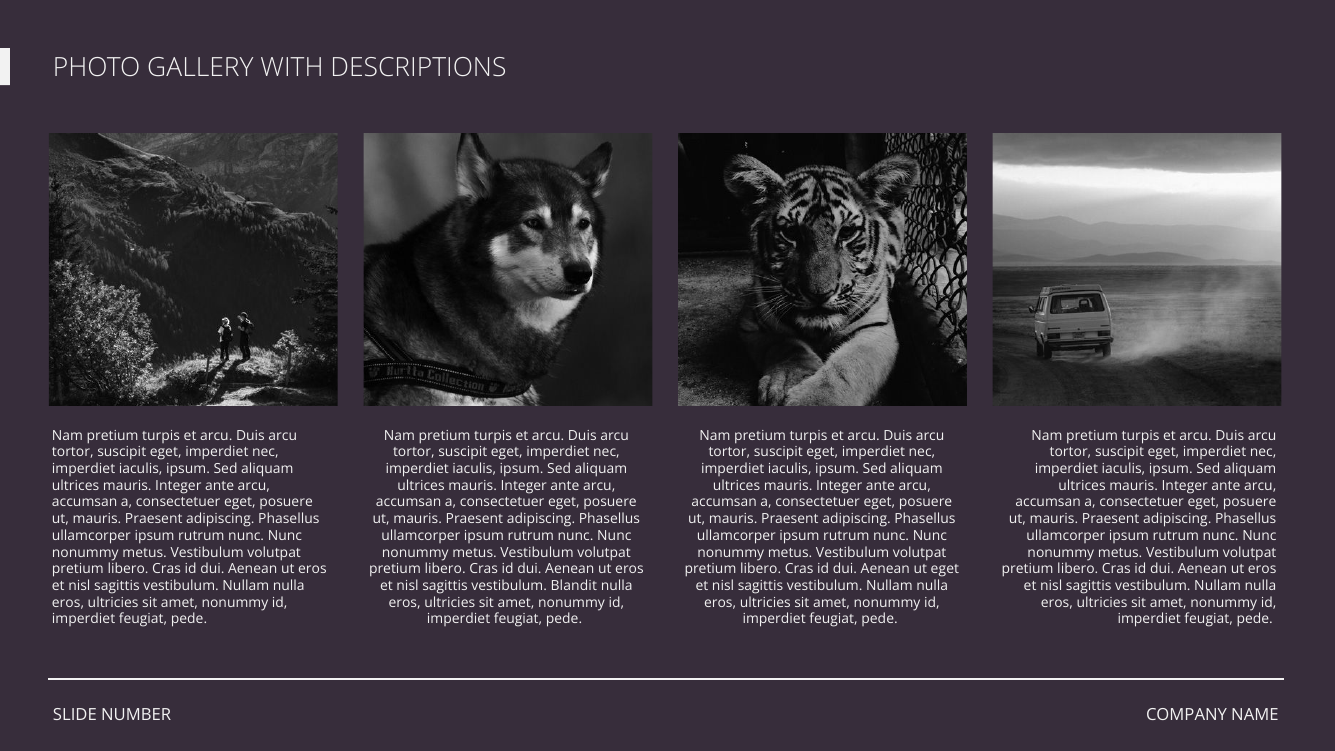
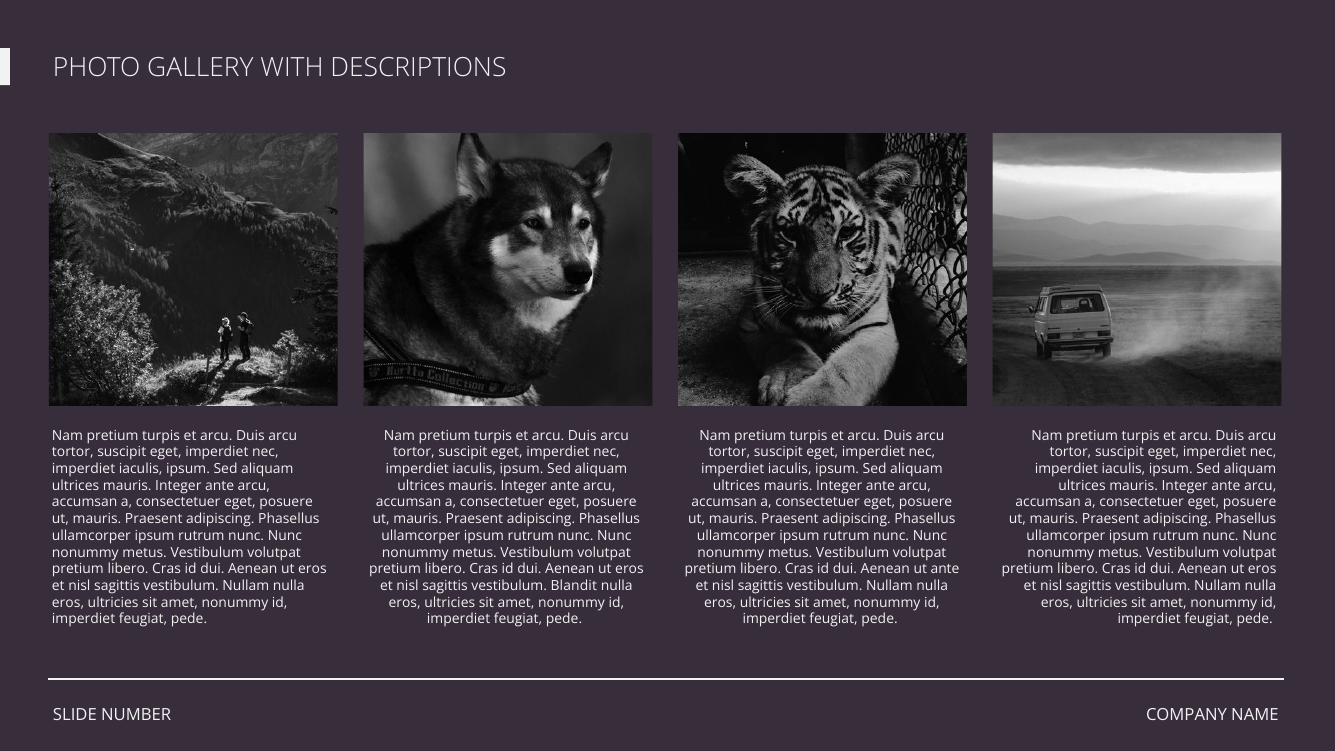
ut eget: eget -> ante
